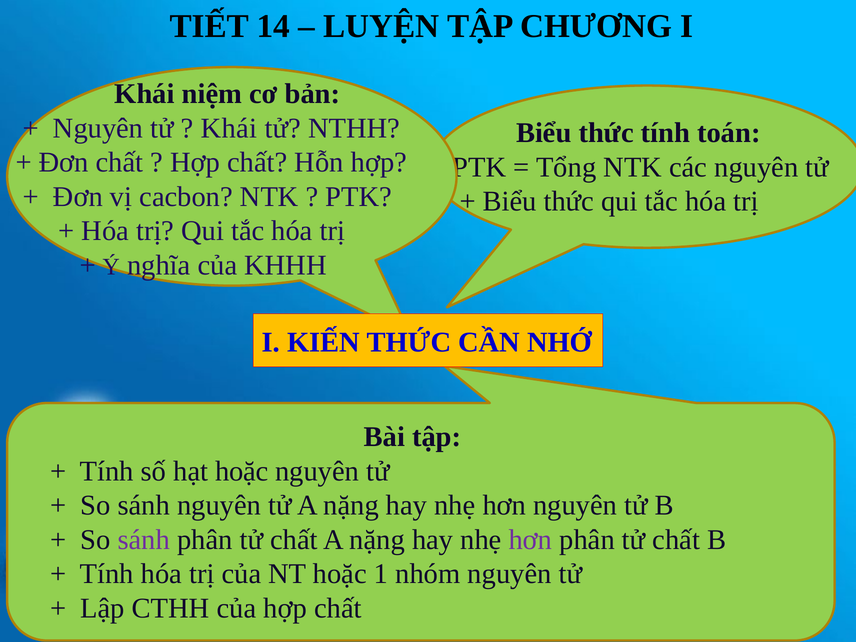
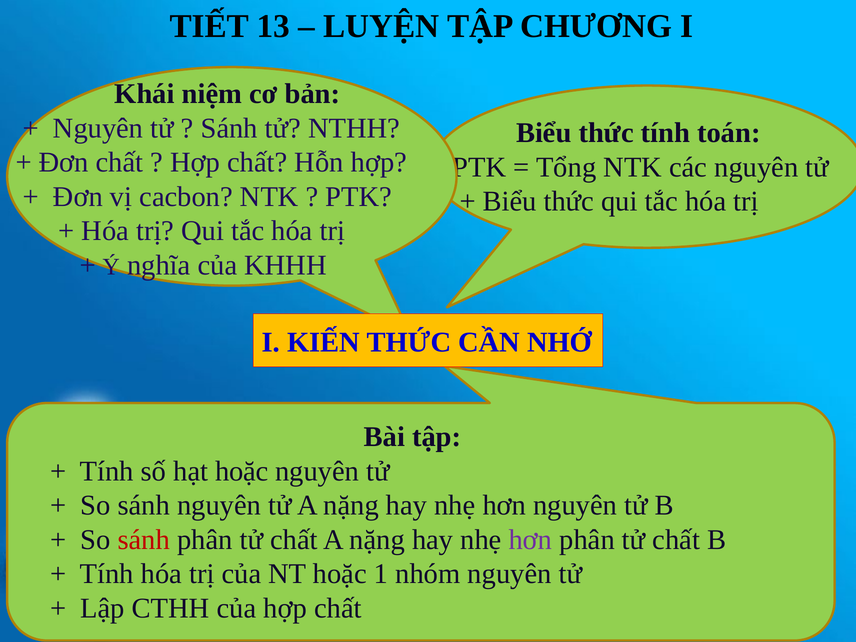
14: 14 -> 13
Khái at (229, 128): Khái -> Sánh
sánh at (144, 540) colour: purple -> red
